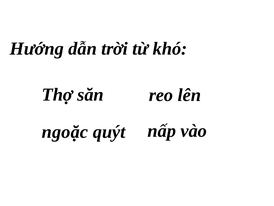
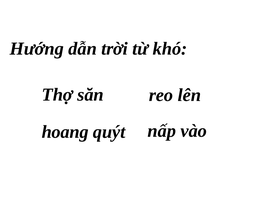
ngoặc: ngoặc -> hoang
